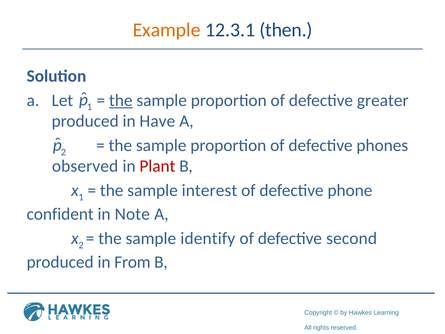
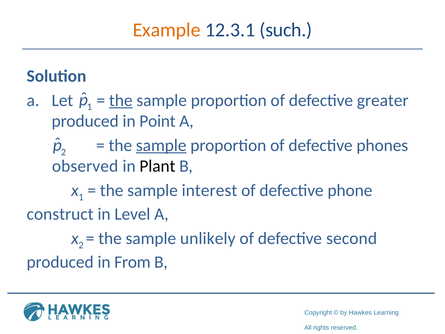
then: then -> such
Have: Have -> Point
sample at (161, 145) underline: none -> present
Plant colour: red -> black
confident: confident -> construct
Note: Note -> Level
identify: identify -> unlikely
